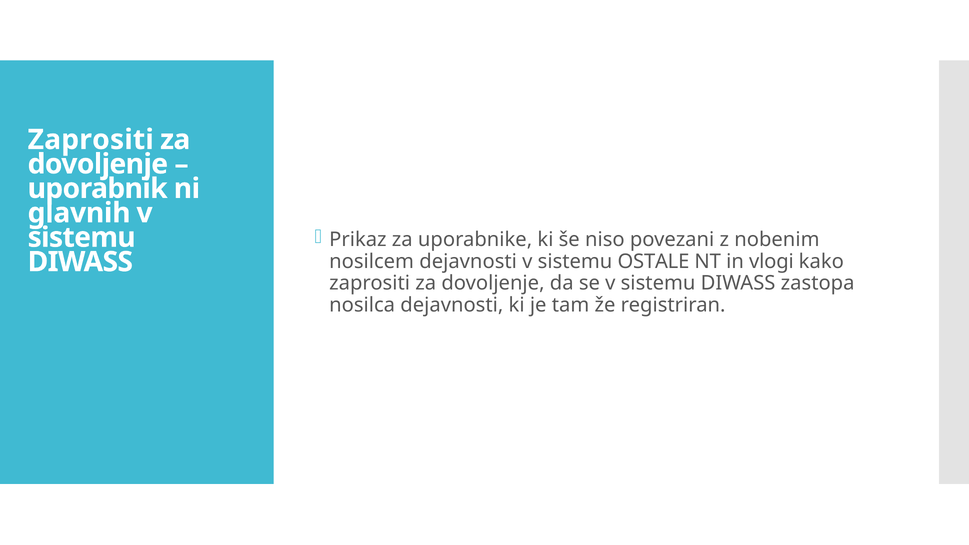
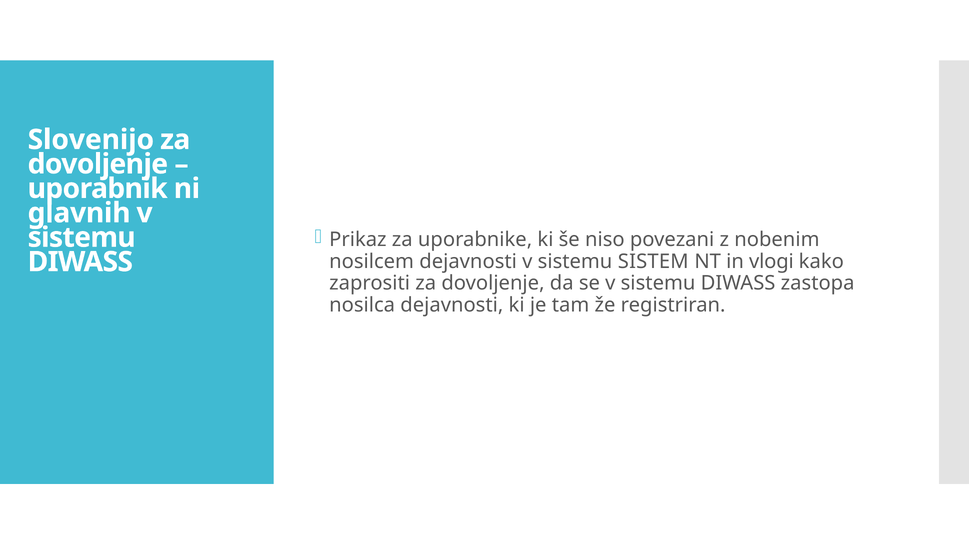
Zaprositi at (91, 140): Zaprositi -> Slovenijo
OSTALE: OSTALE -> SISTEM
